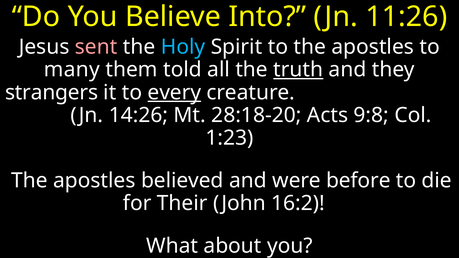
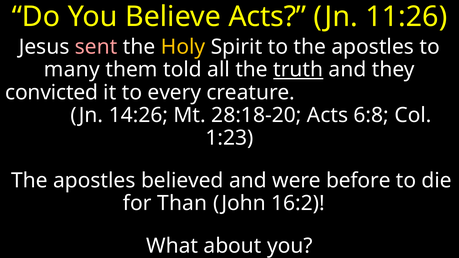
Believe Into: Into -> Acts
Holy colour: light blue -> yellow
strangers: strangers -> convicted
every underline: present -> none
9:8: 9:8 -> 6:8
Their: Their -> Than
